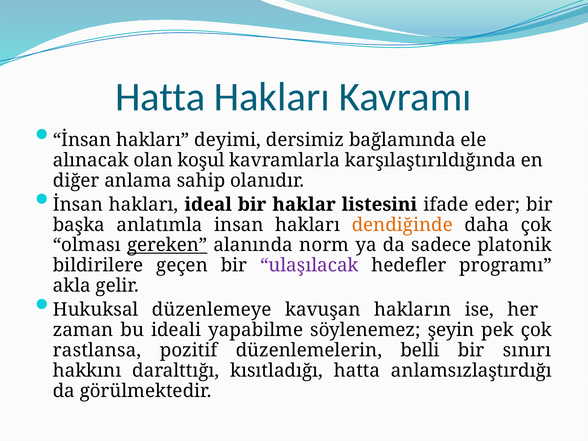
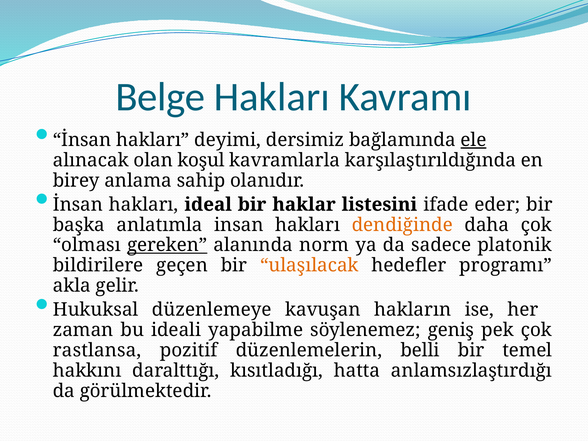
Hatta at (160, 97): Hatta -> Belge
ele underline: none -> present
diğer: diğer -> birey
ulaşılacak colour: purple -> orange
şeyin: şeyin -> geniş
sınırı: sınırı -> temel
